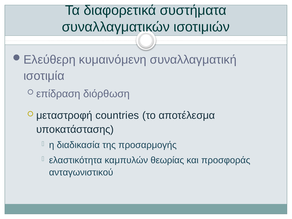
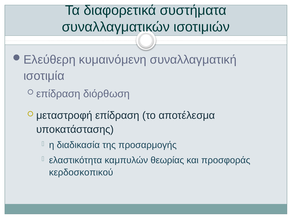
μεταστροφή countries: countries -> επίδραση
ανταγωνιστικού: ανταγωνιστικού -> κερδοσκοπικού
